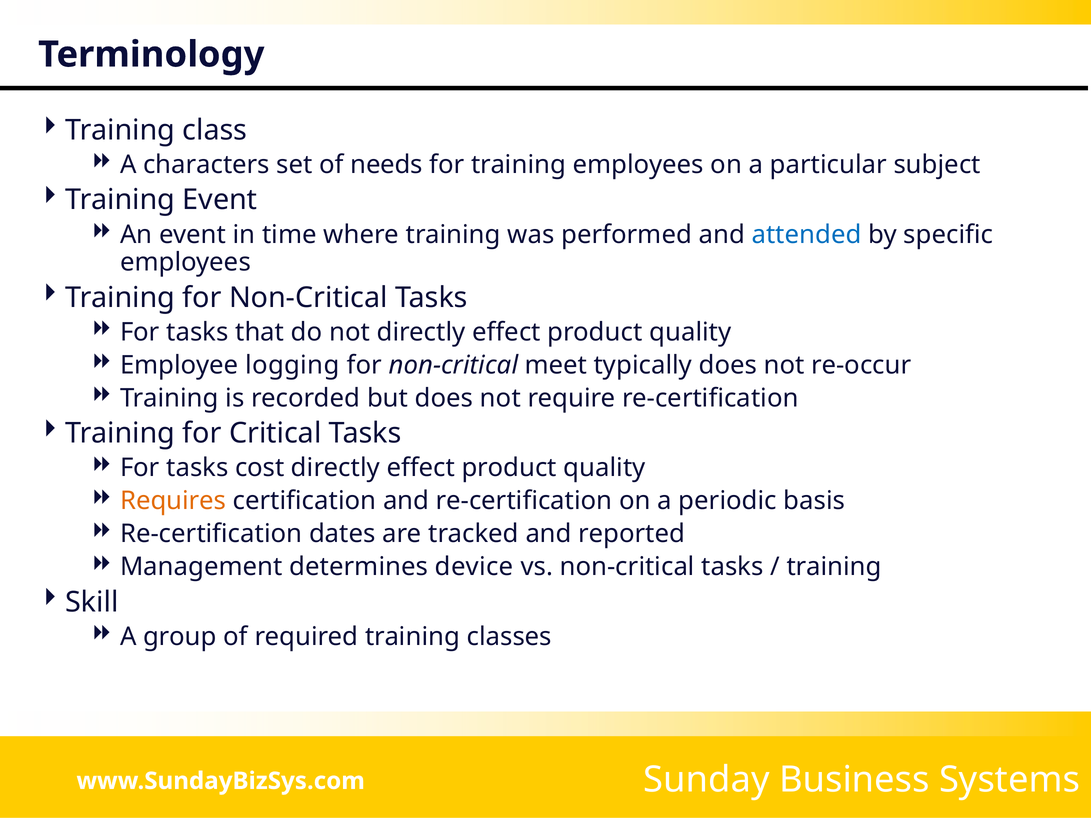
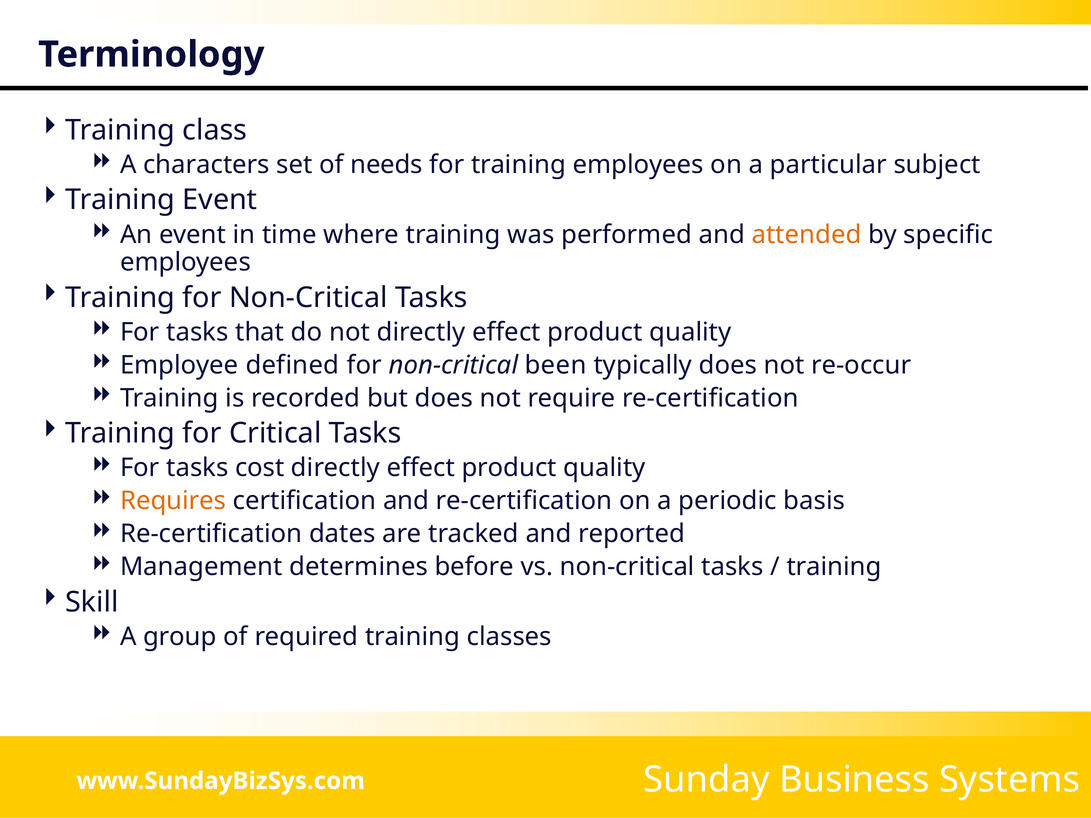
attended colour: blue -> orange
logging: logging -> defined
meet: meet -> been
device: device -> before
